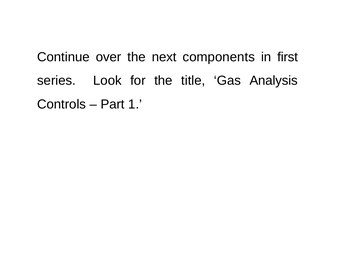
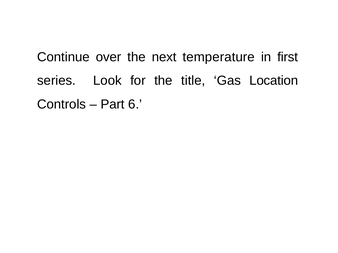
components: components -> temperature
Analysis: Analysis -> Location
1: 1 -> 6
